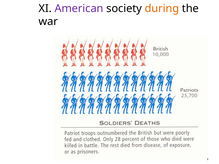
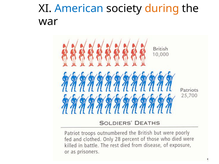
American colour: purple -> blue
